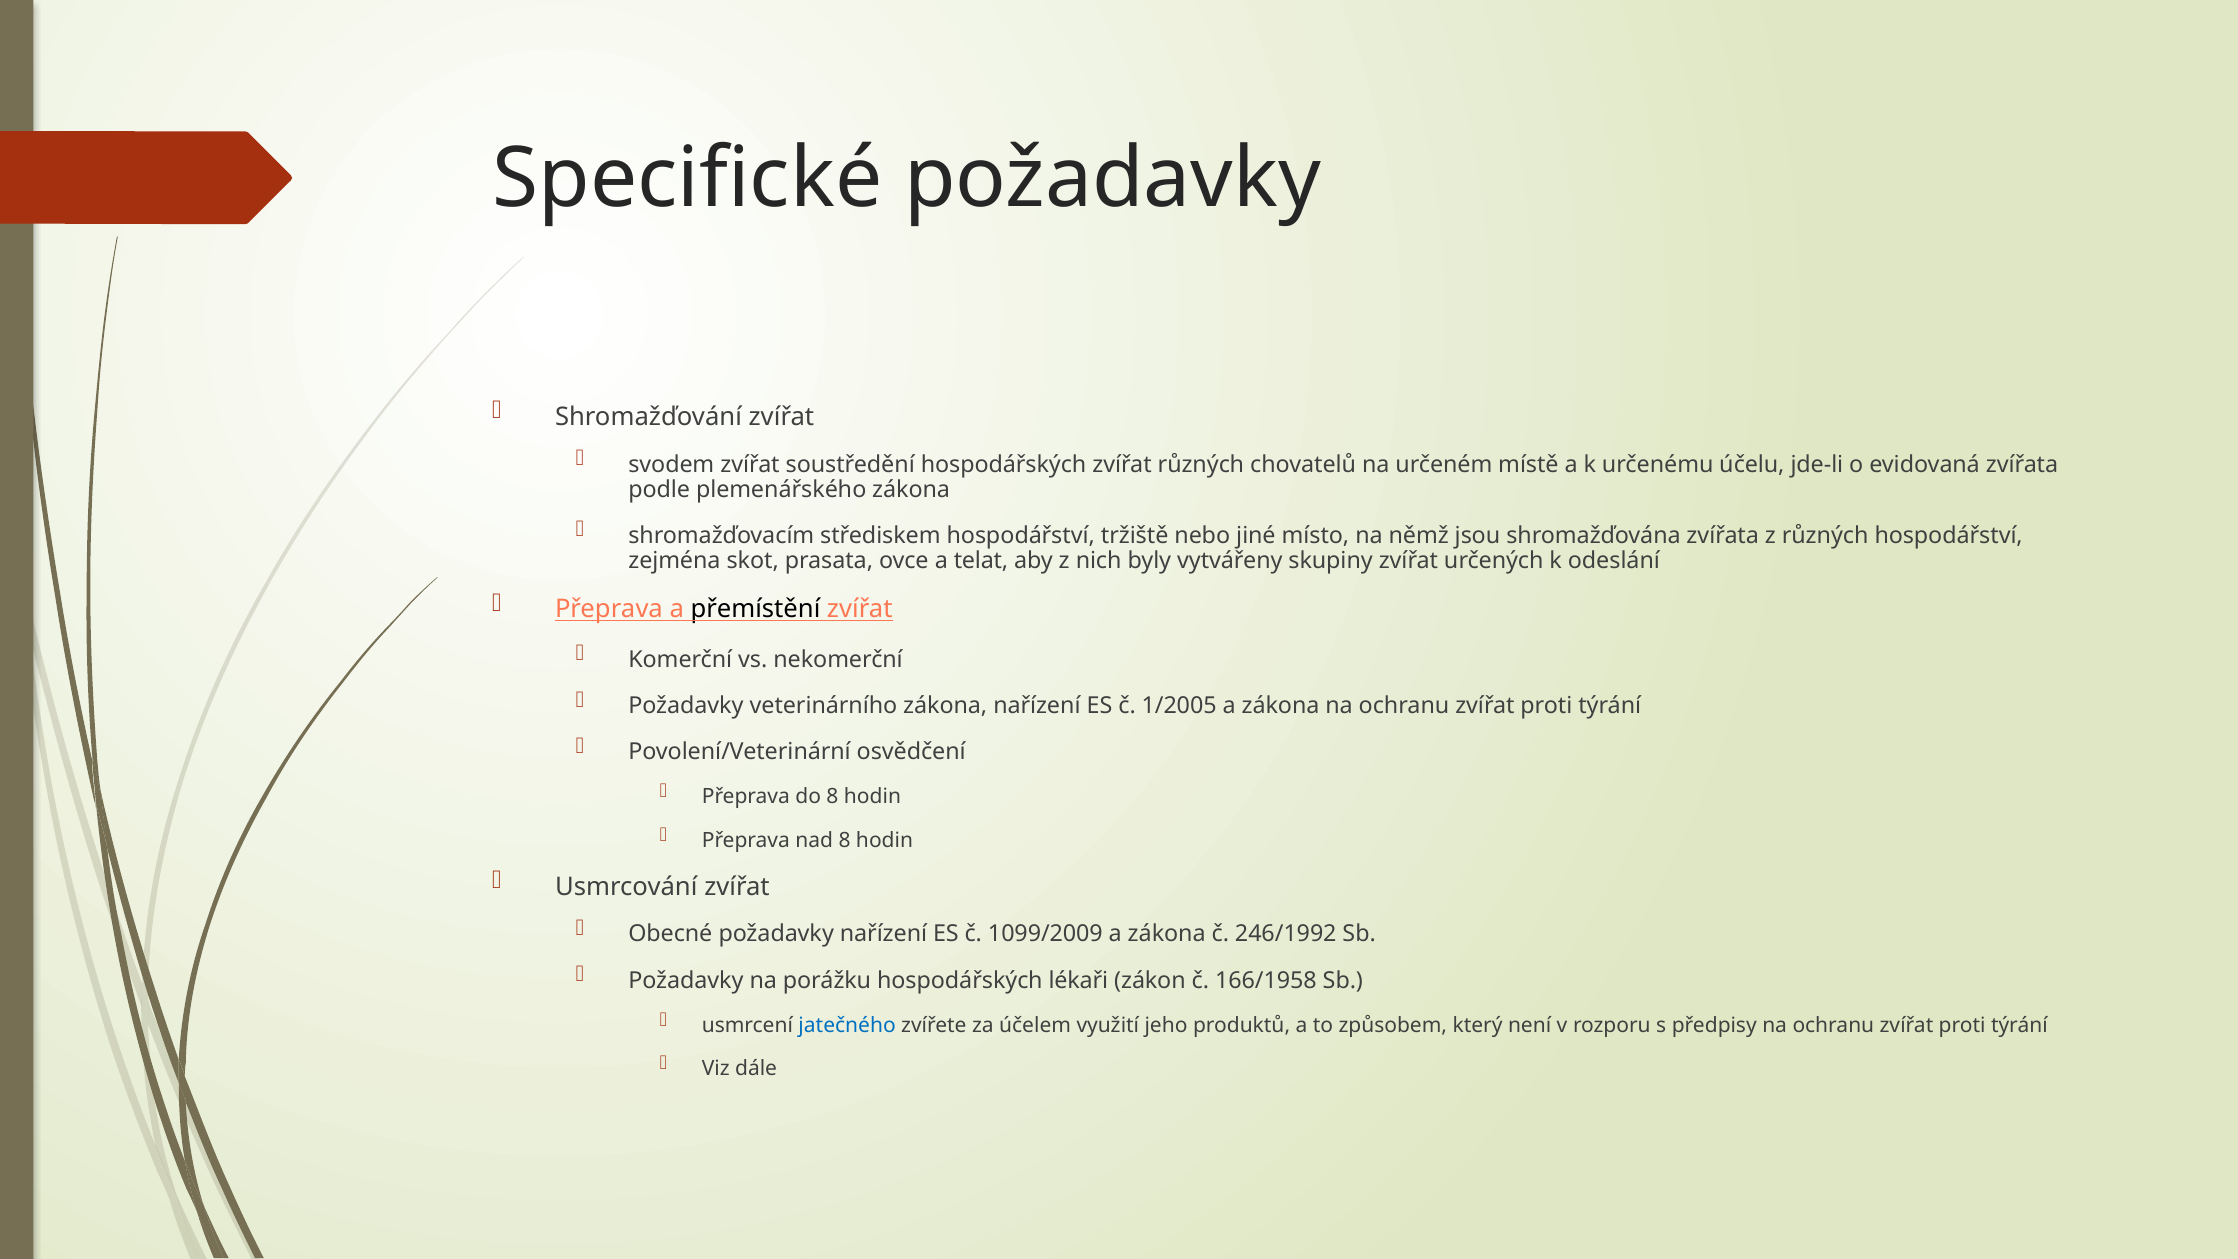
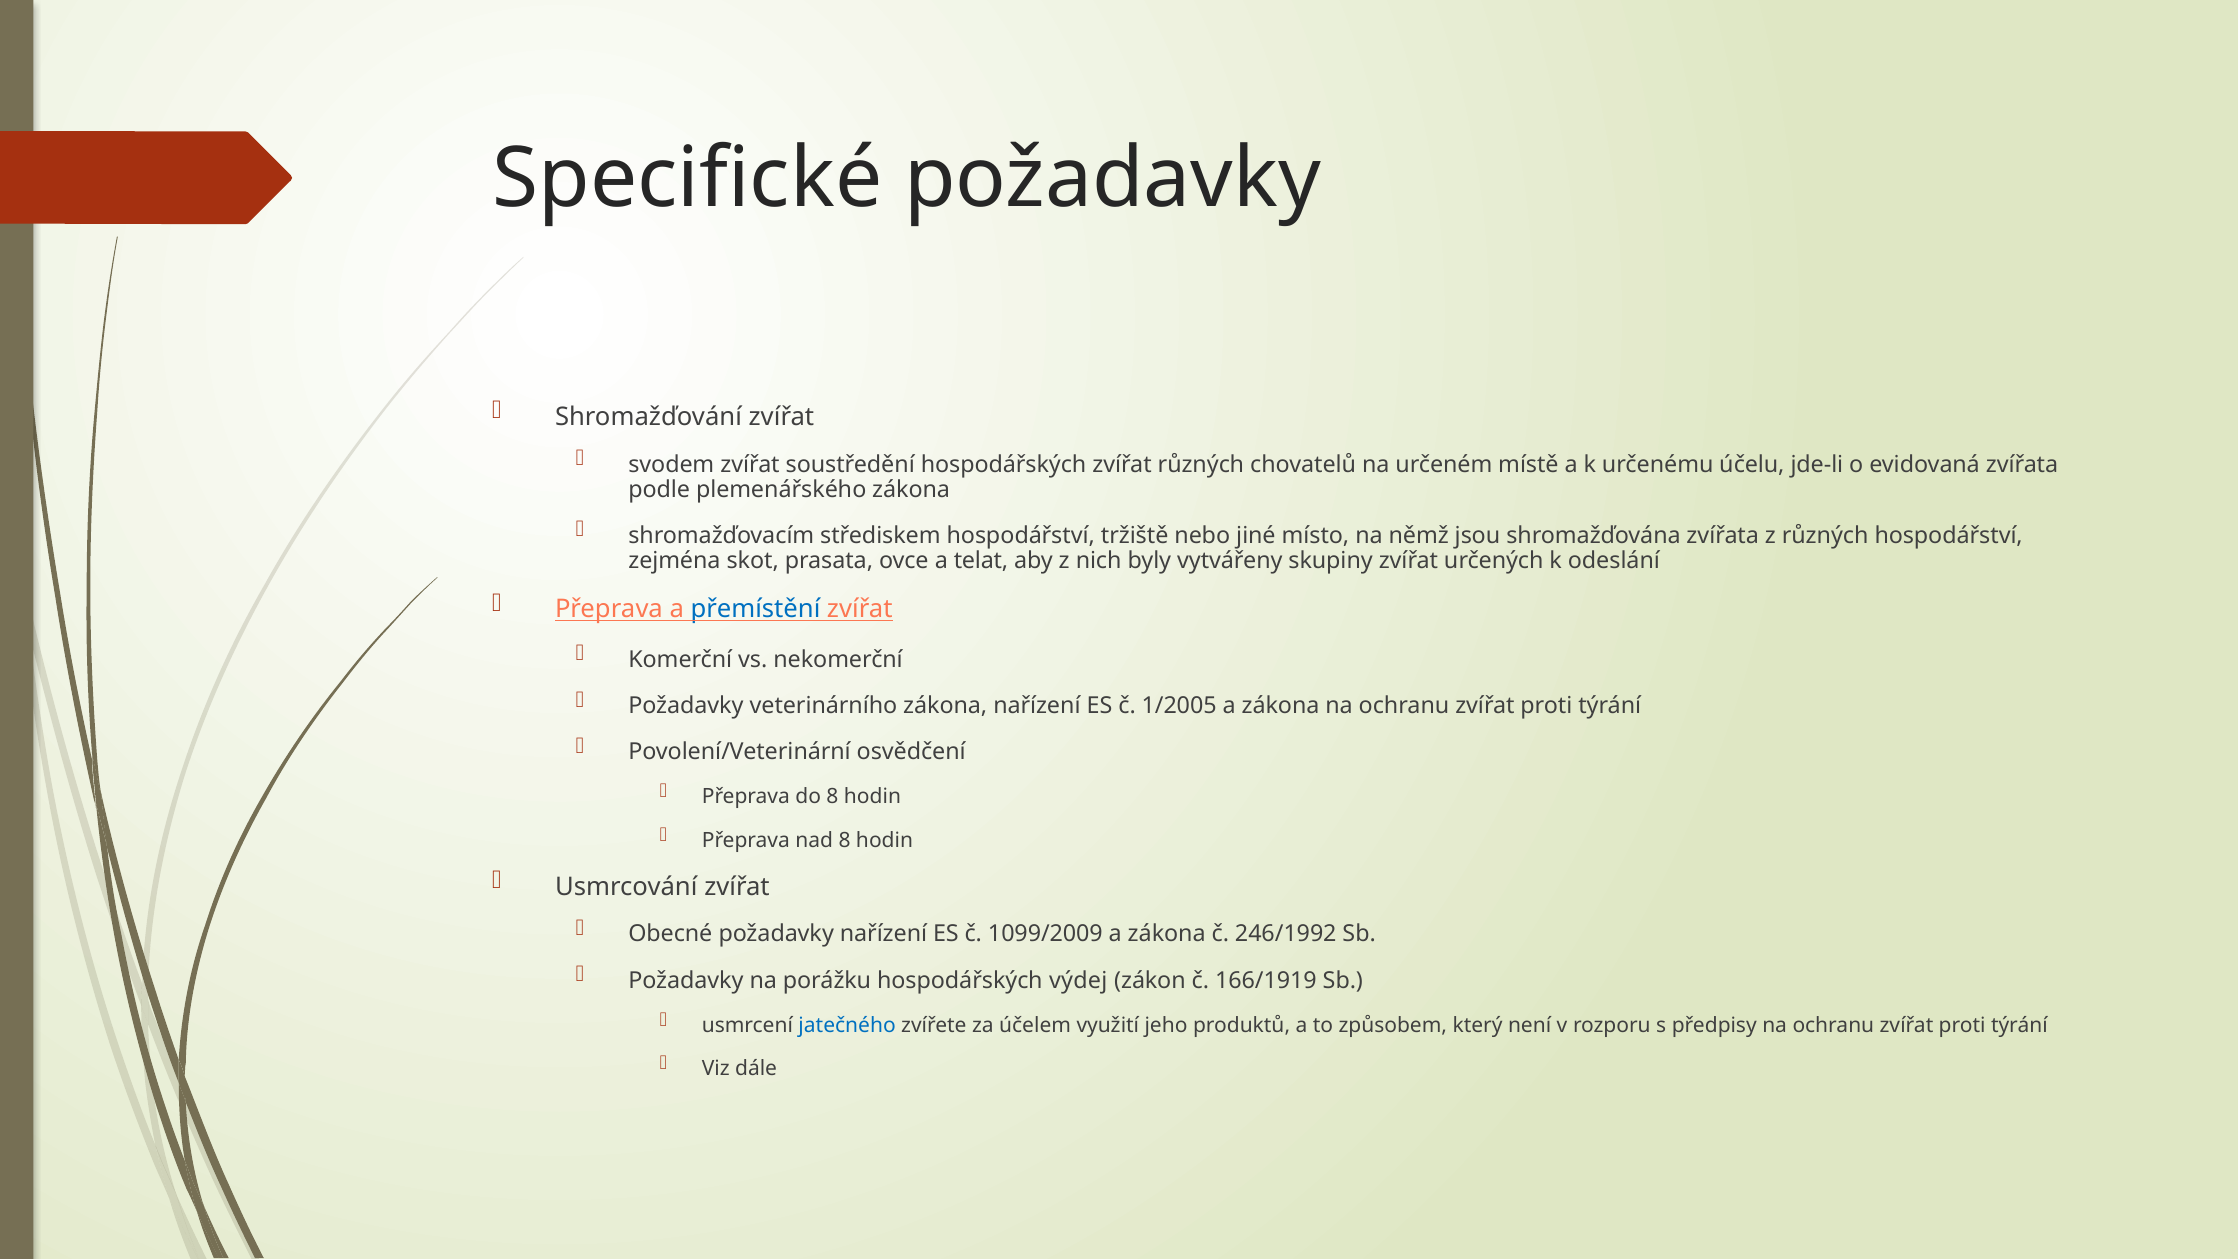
přemístění colour: black -> blue
lékaři: lékaři -> výdej
166/1958: 166/1958 -> 166/1919
